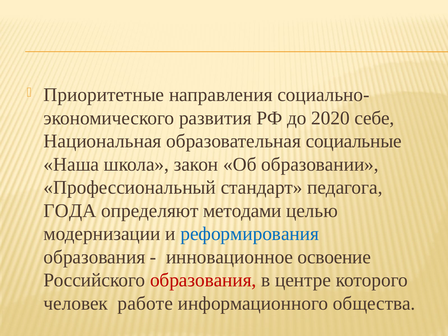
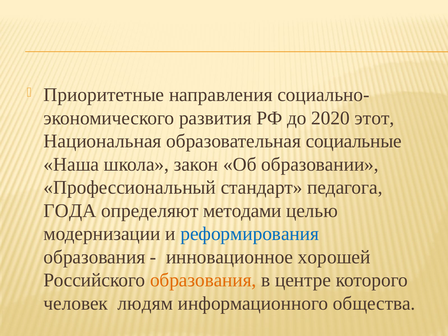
себе: себе -> этот
освоение: освоение -> хорошей
образования at (203, 280) colour: red -> orange
работе: работе -> людям
